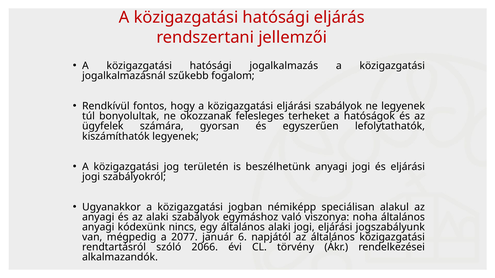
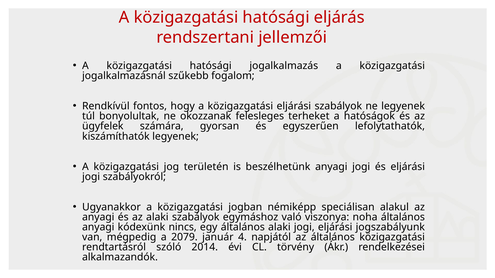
2077: 2077 -> 2079
6: 6 -> 4
2066: 2066 -> 2014
